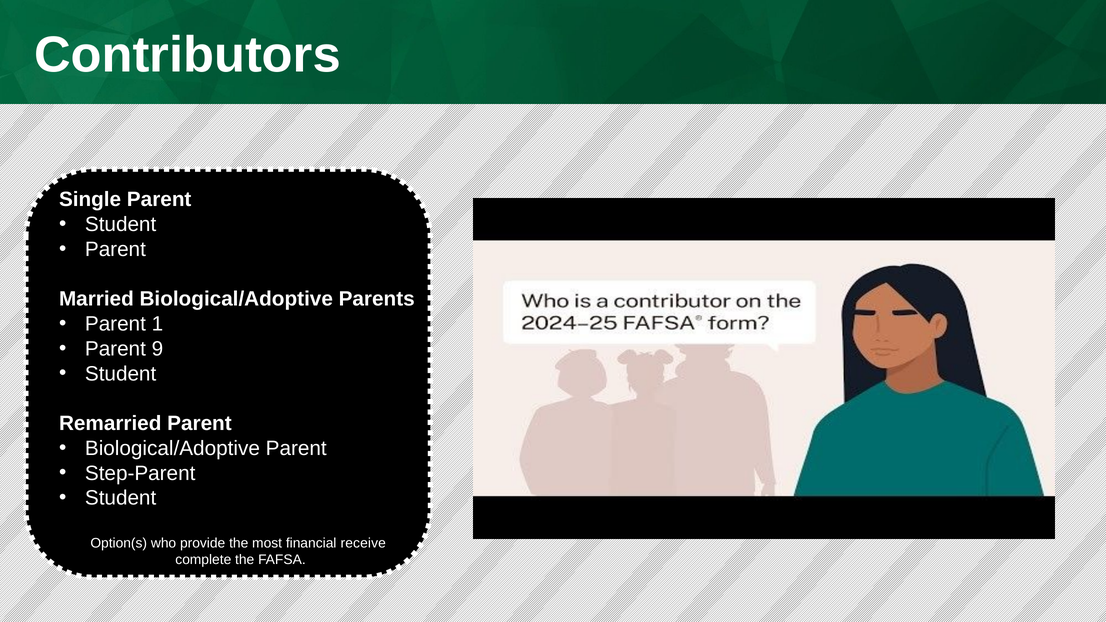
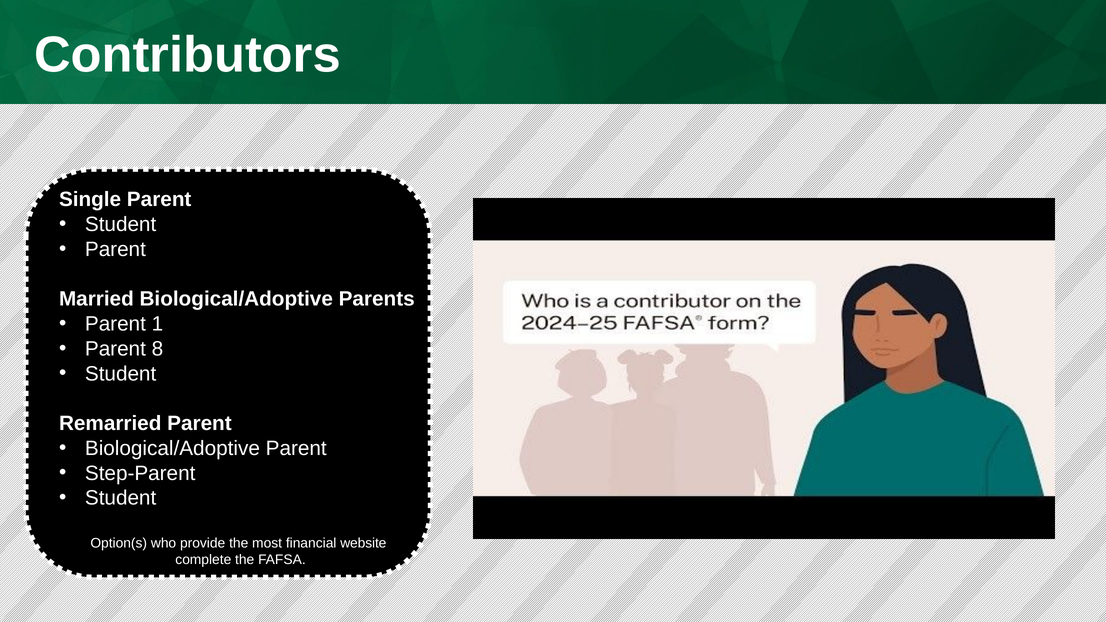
9: 9 -> 8
receive: receive -> website
